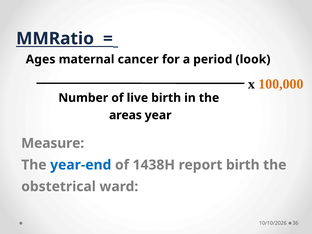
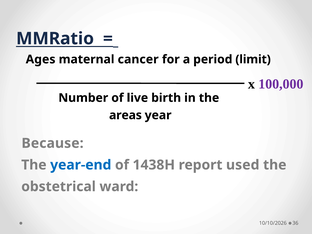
look: look -> limit
100,000 colour: orange -> purple
Measure: Measure -> Because
report birth: birth -> used
